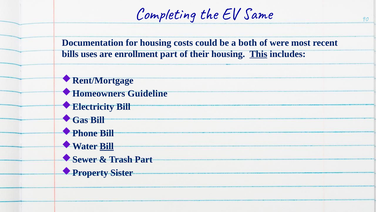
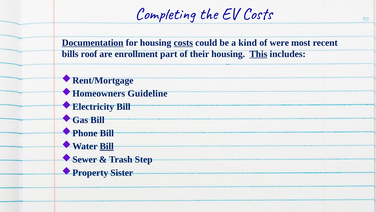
EV Same: Same -> Costs
Documentation underline: none -> present
costs at (183, 43) underline: none -> present
both: both -> kind
uses: uses -> roof
Trash Part: Part -> Step
